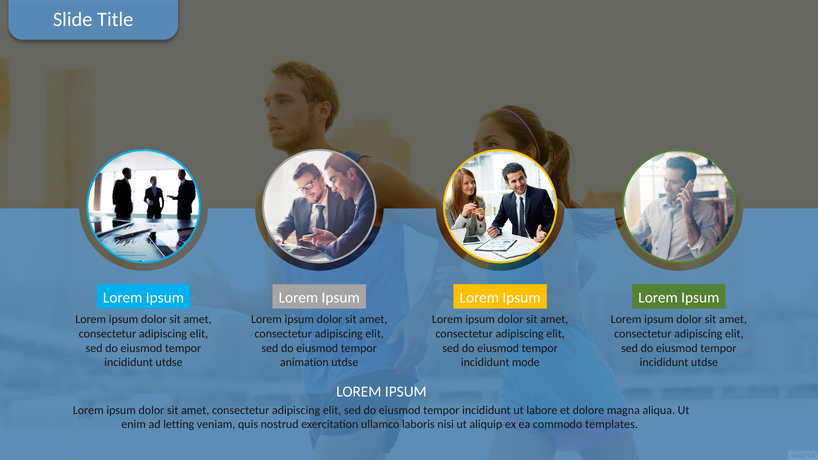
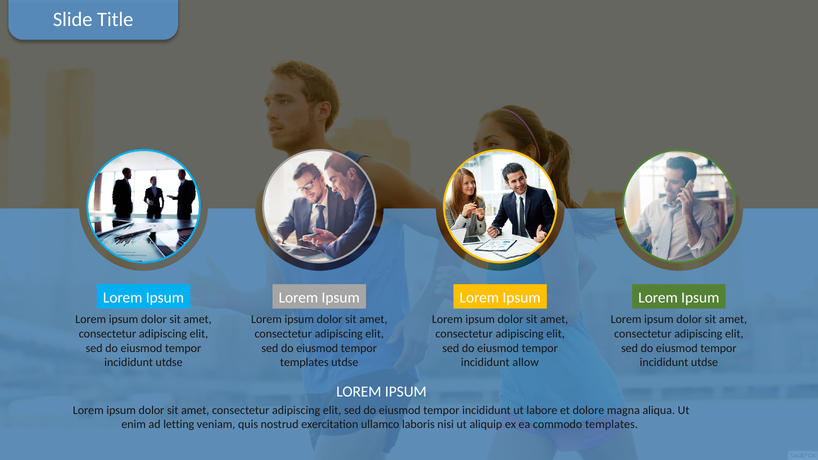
animation at (304, 363): animation -> templates
mode: mode -> allow
